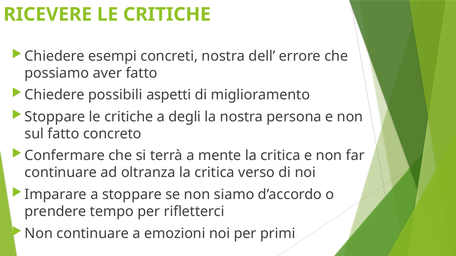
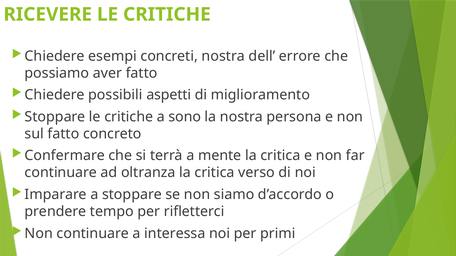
degli: degli -> sono
emozioni: emozioni -> interessa
